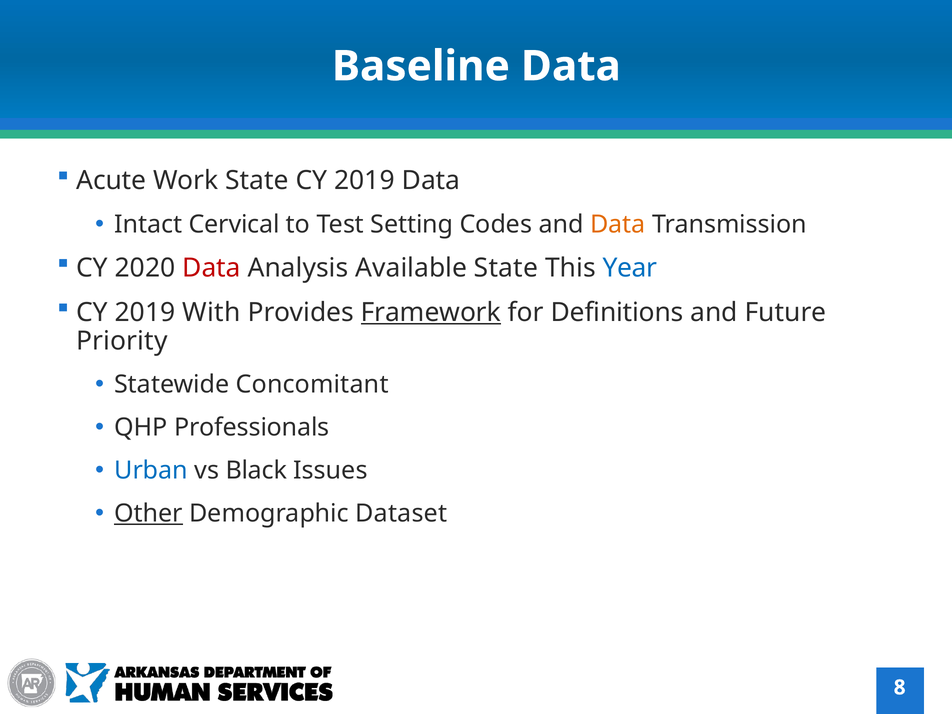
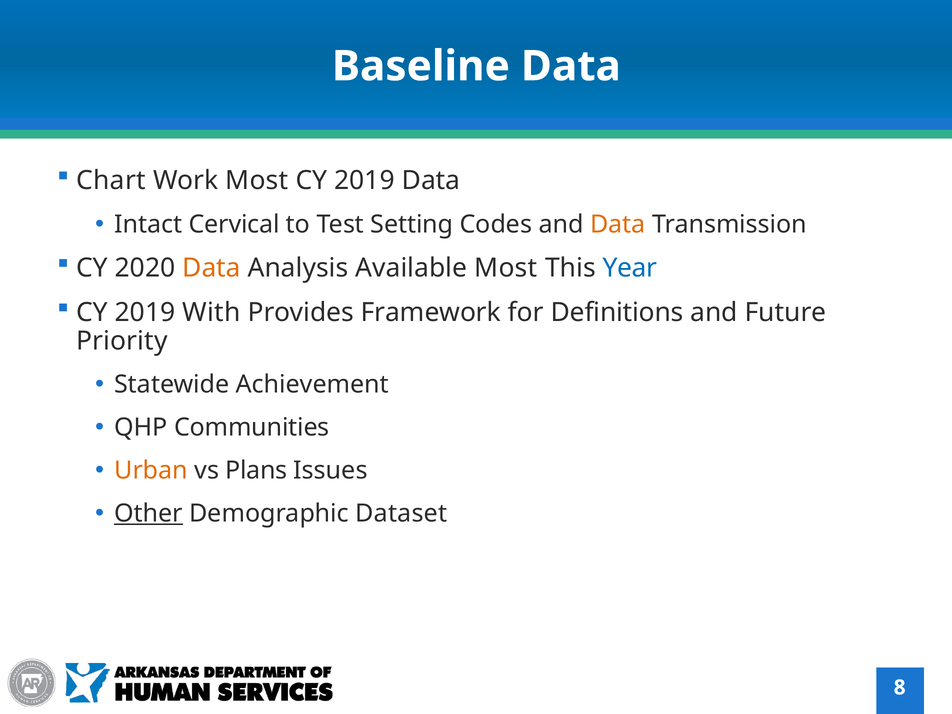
Acute: Acute -> Chart
Work State: State -> Most
Data at (212, 268) colour: red -> orange
Available State: State -> Most
Framework underline: present -> none
Concomitant: Concomitant -> Achievement
Professionals: Professionals -> Communities
Urban colour: blue -> orange
Black: Black -> Plans
